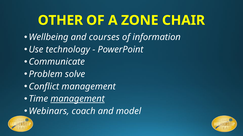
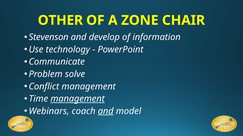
Wellbeing: Wellbeing -> Stevenson
courses: courses -> develop
and at (106, 112) underline: none -> present
